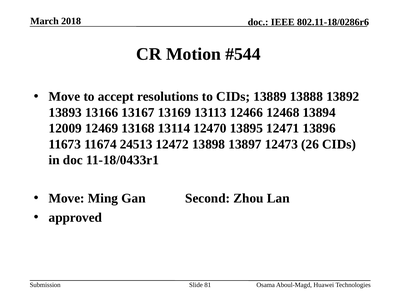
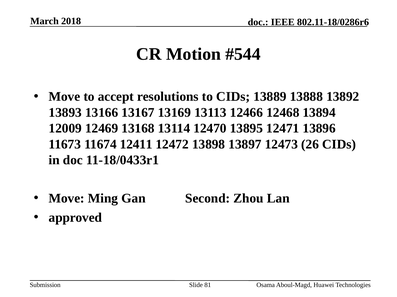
24513: 24513 -> 12411
